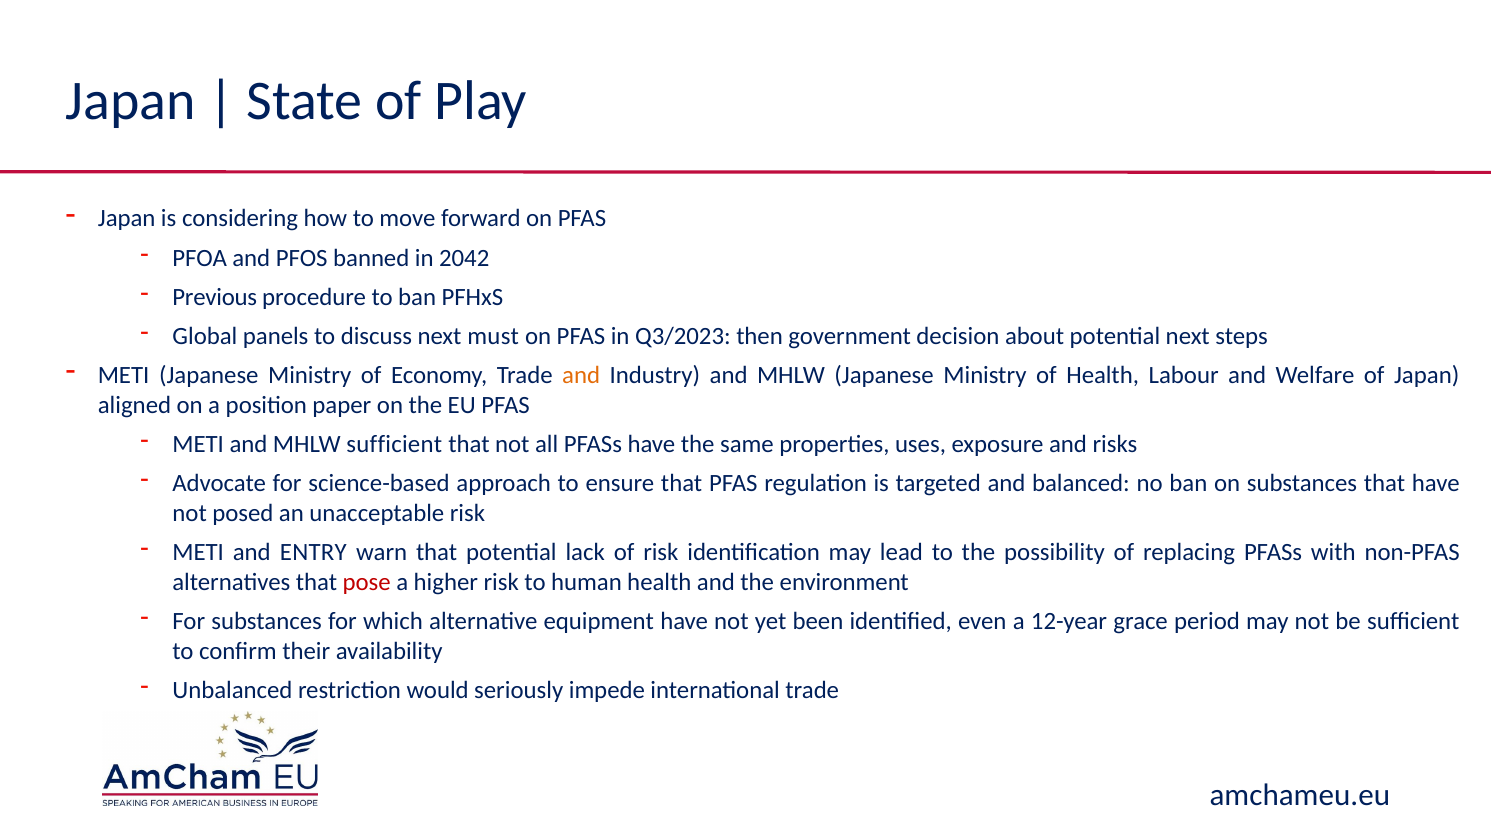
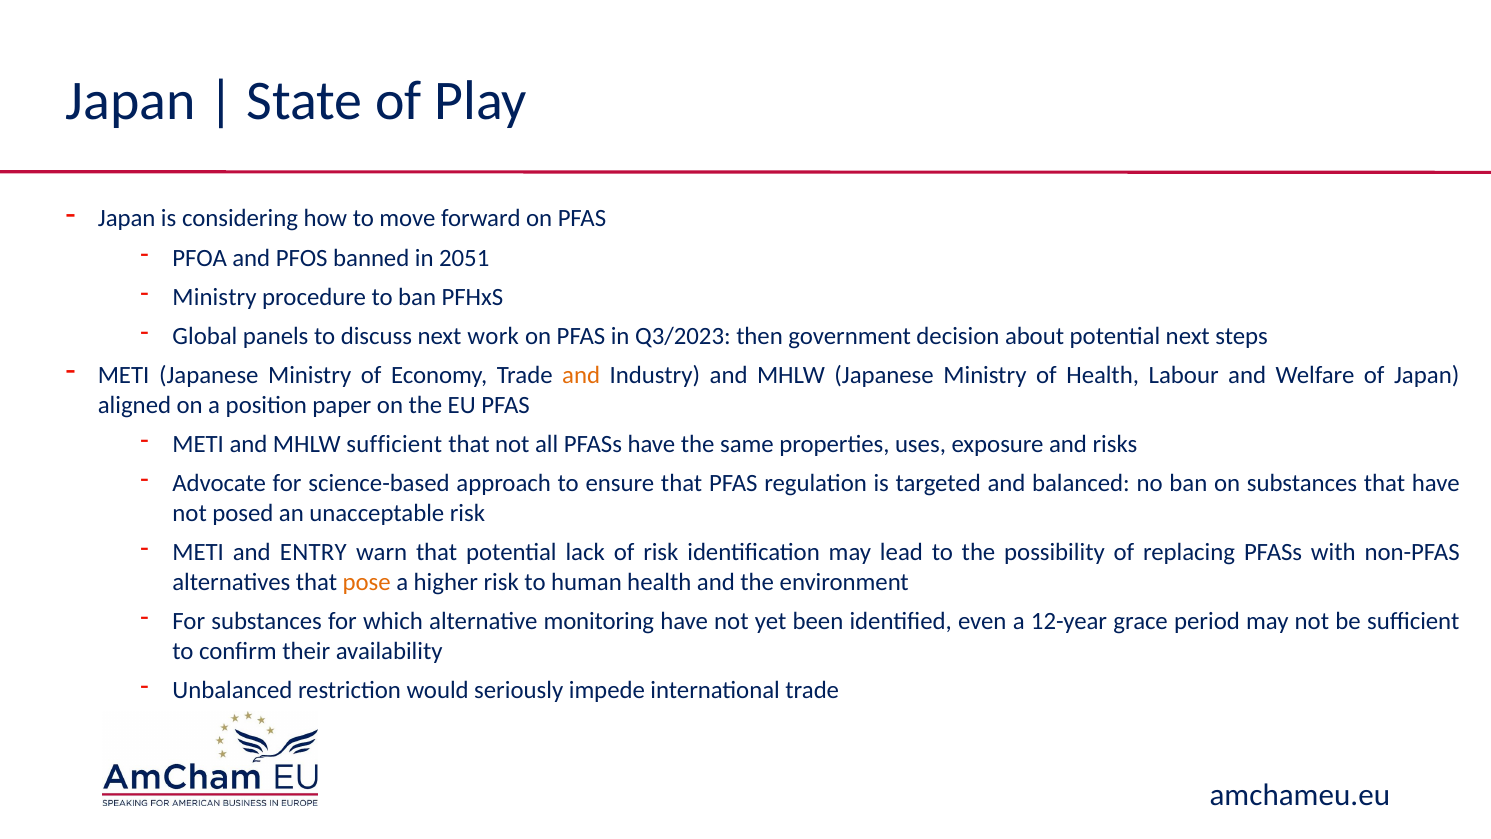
2042: 2042 -> 2051
Previous at (215, 297): Previous -> Ministry
must: must -> work
pose colour: red -> orange
equipment: equipment -> monitoring
